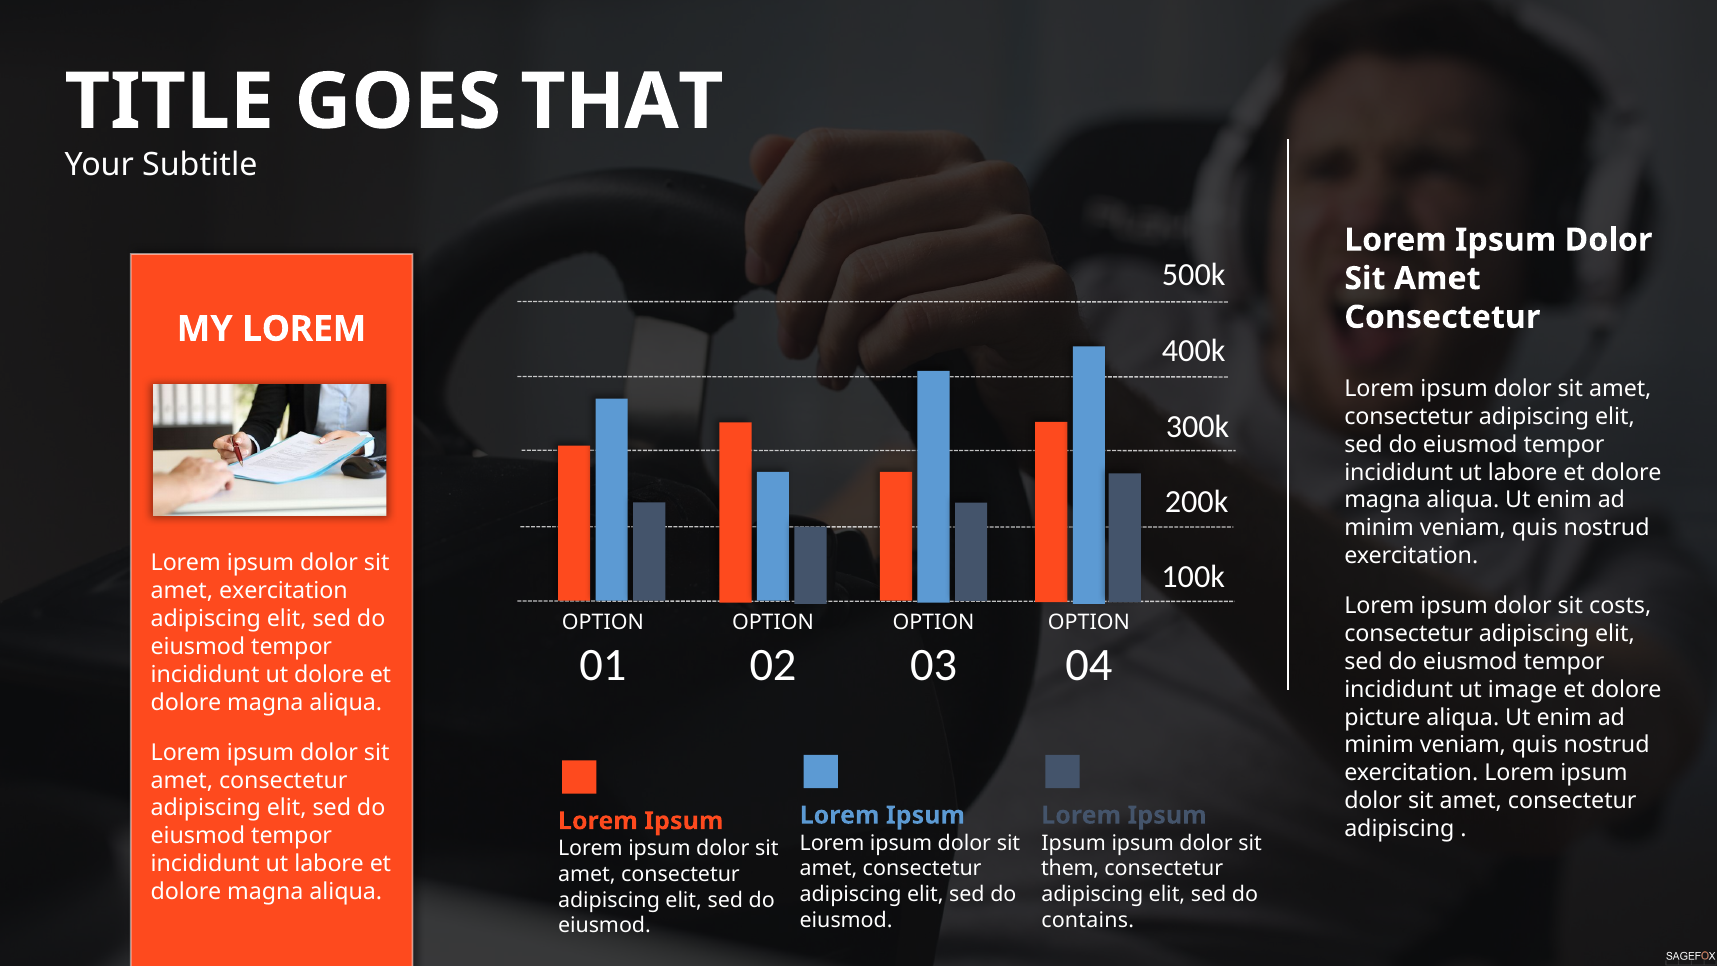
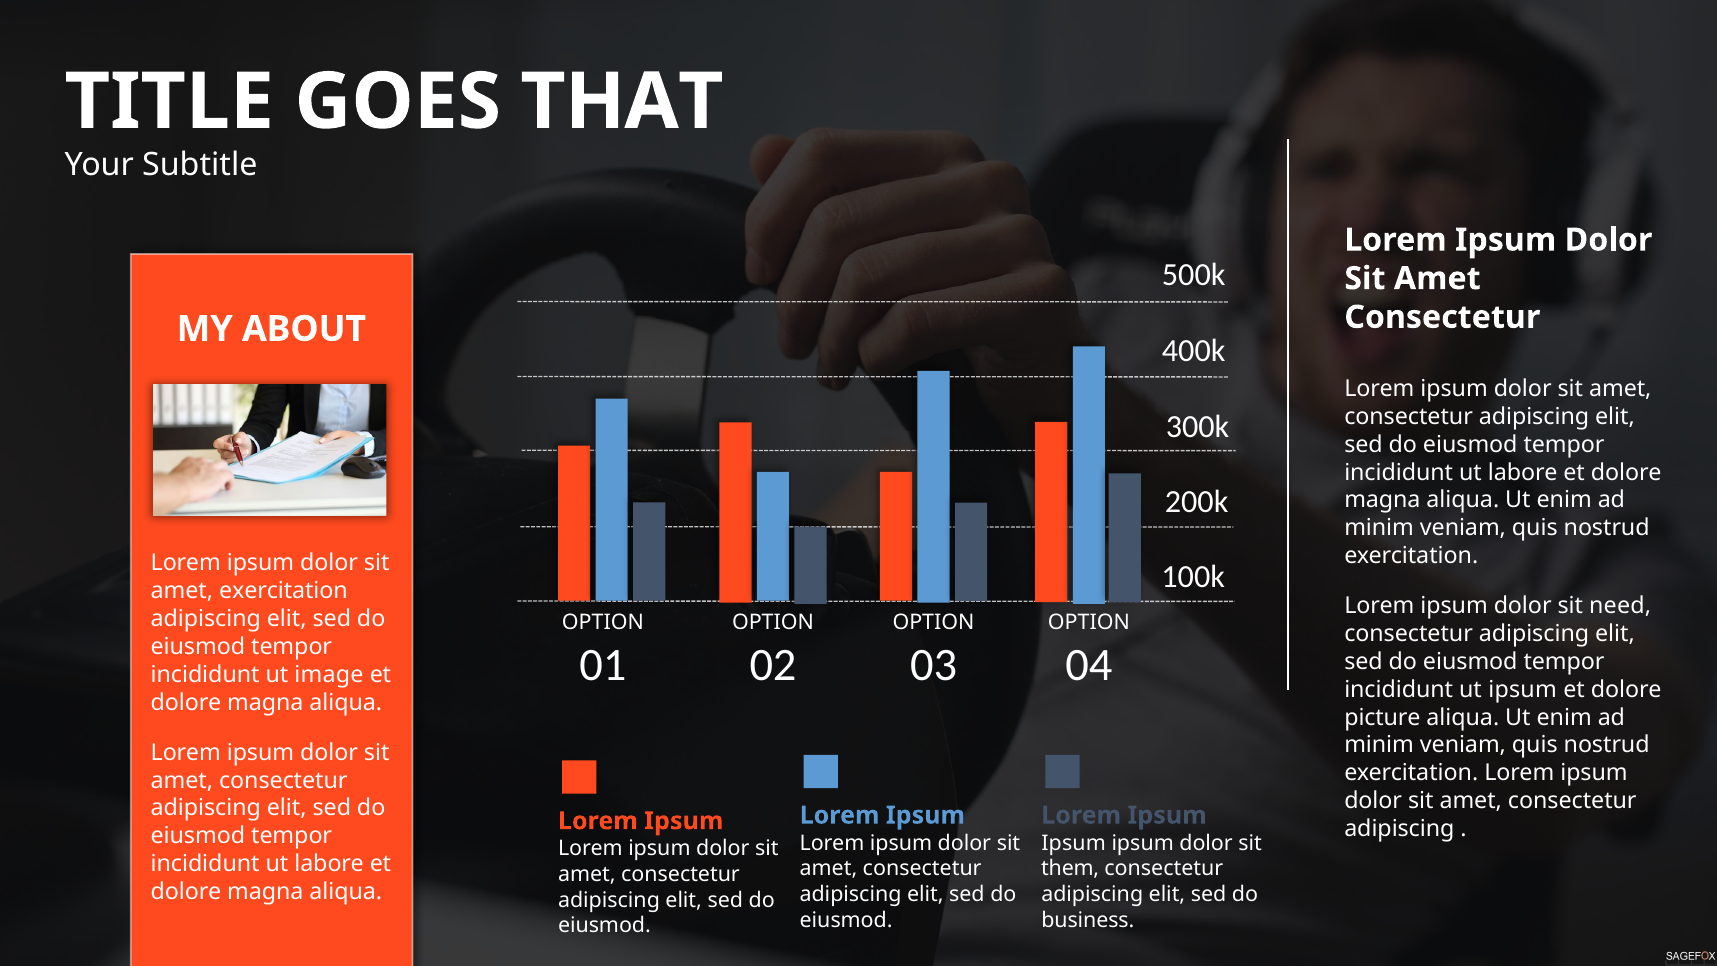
MY LOREM: LOREM -> ABOUT
costs: costs -> need
ut dolore: dolore -> image
ut image: image -> ipsum
contains: contains -> business
